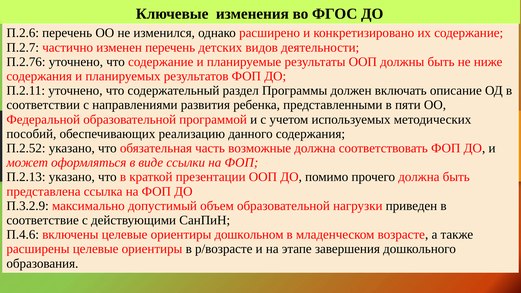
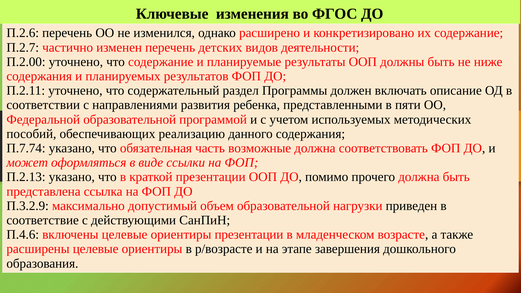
П.2.76: П.2.76 -> П.2.00
П.2.52: П.2.52 -> П.7.74
ориентиры дошкольном: дошкольном -> презентации
